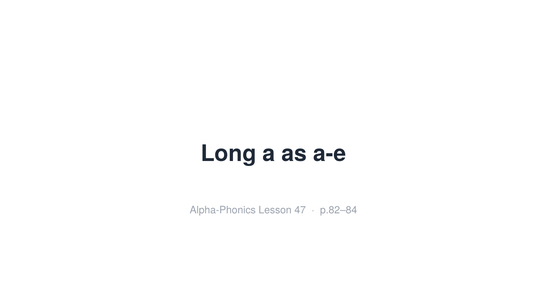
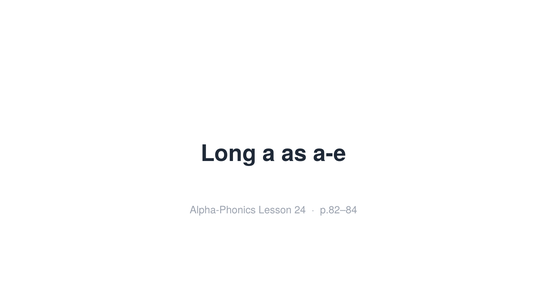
47: 47 -> 24
